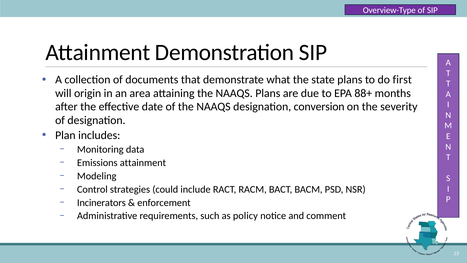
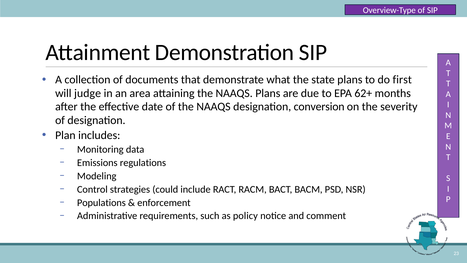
origin: origin -> judge
88+: 88+ -> 62+
Emissions attainment: attainment -> regulations
Incinerators: Incinerators -> Populations
